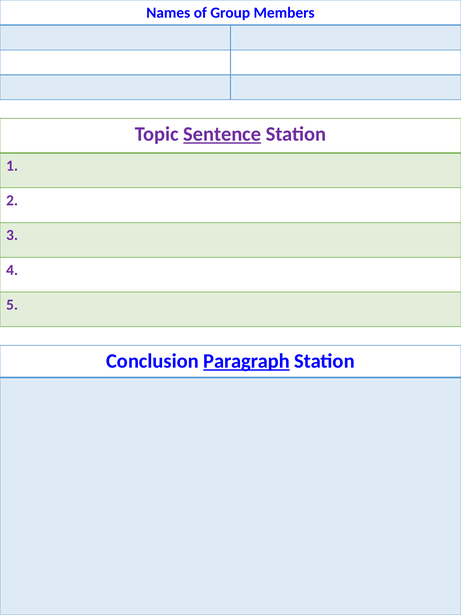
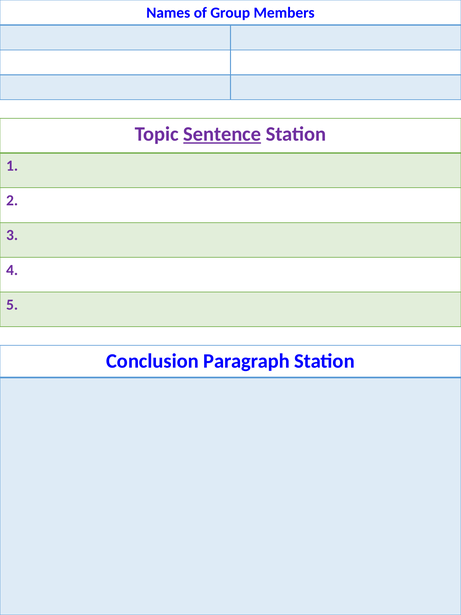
Paragraph underline: present -> none
